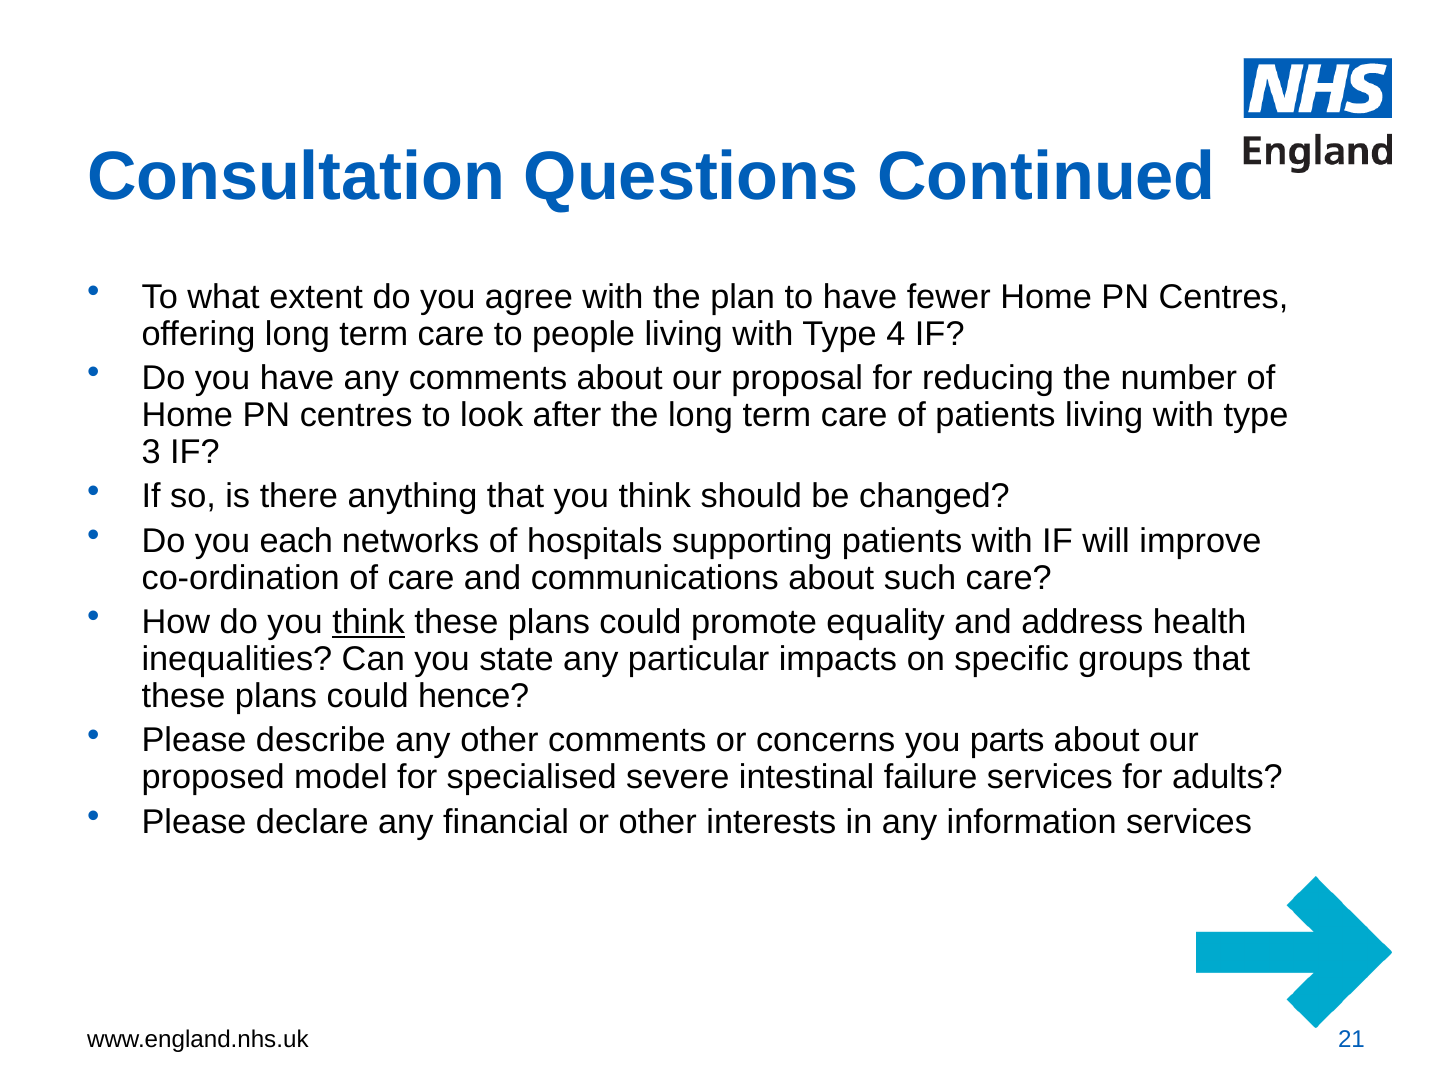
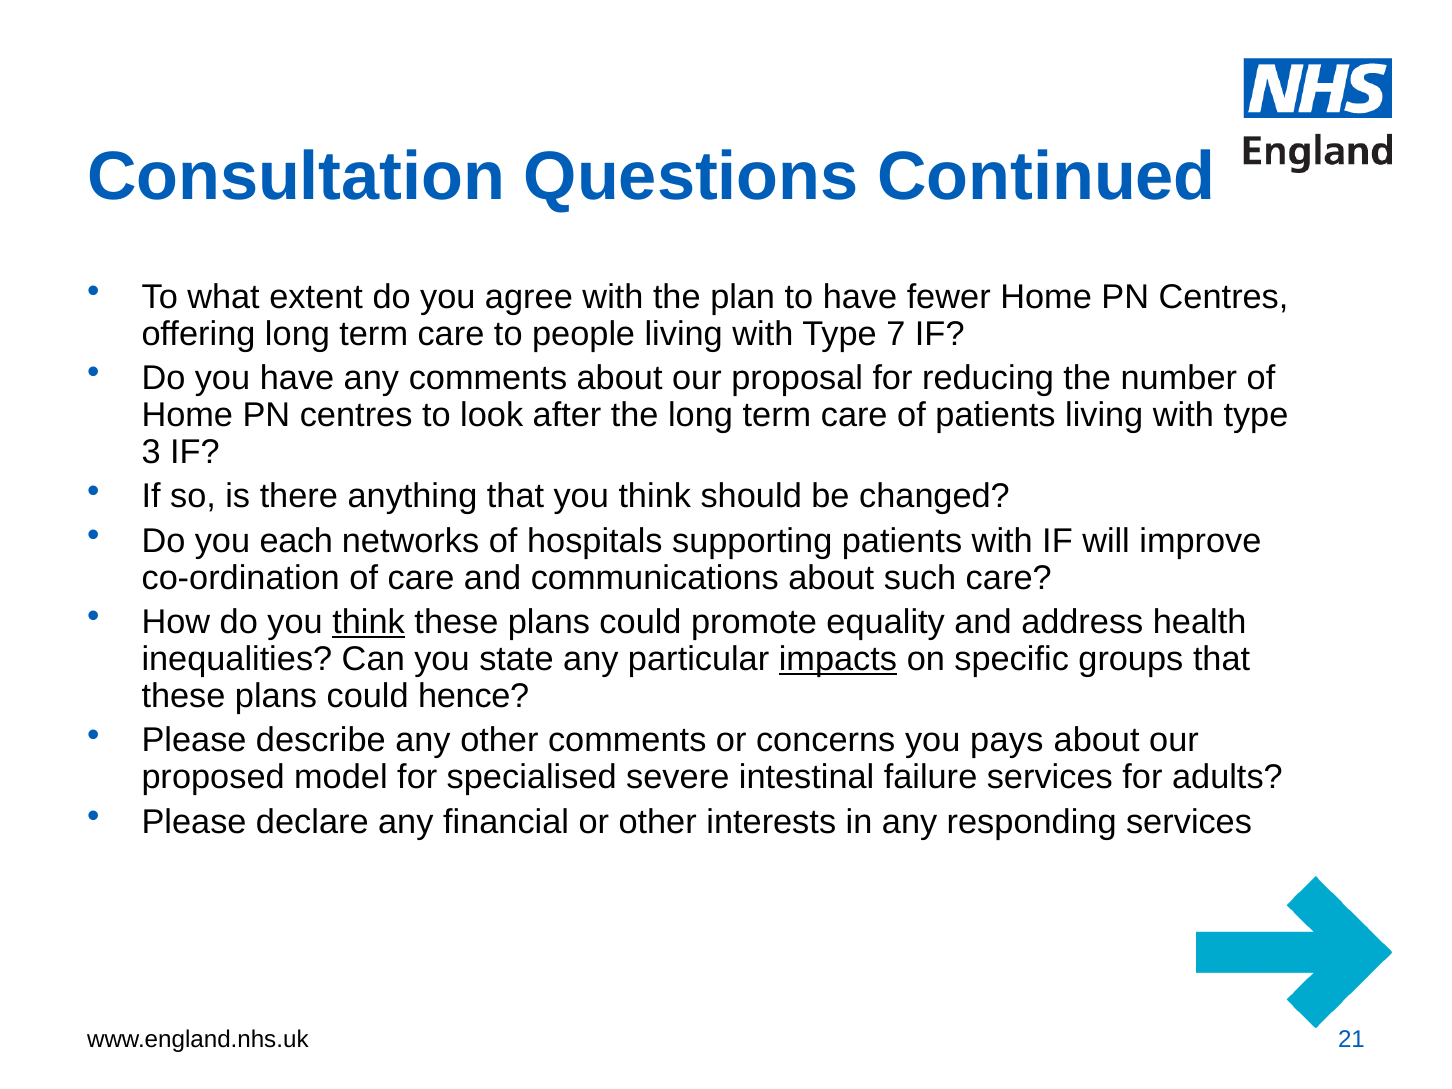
4: 4 -> 7
impacts underline: none -> present
parts: parts -> pays
information: information -> responding
